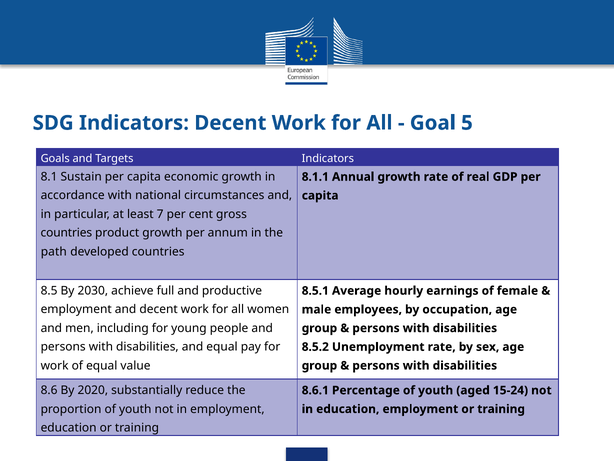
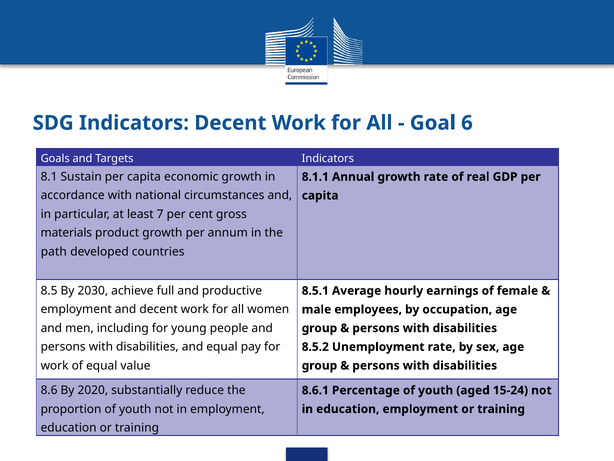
5: 5 -> 6
countries at (66, 233): countries -> materials
